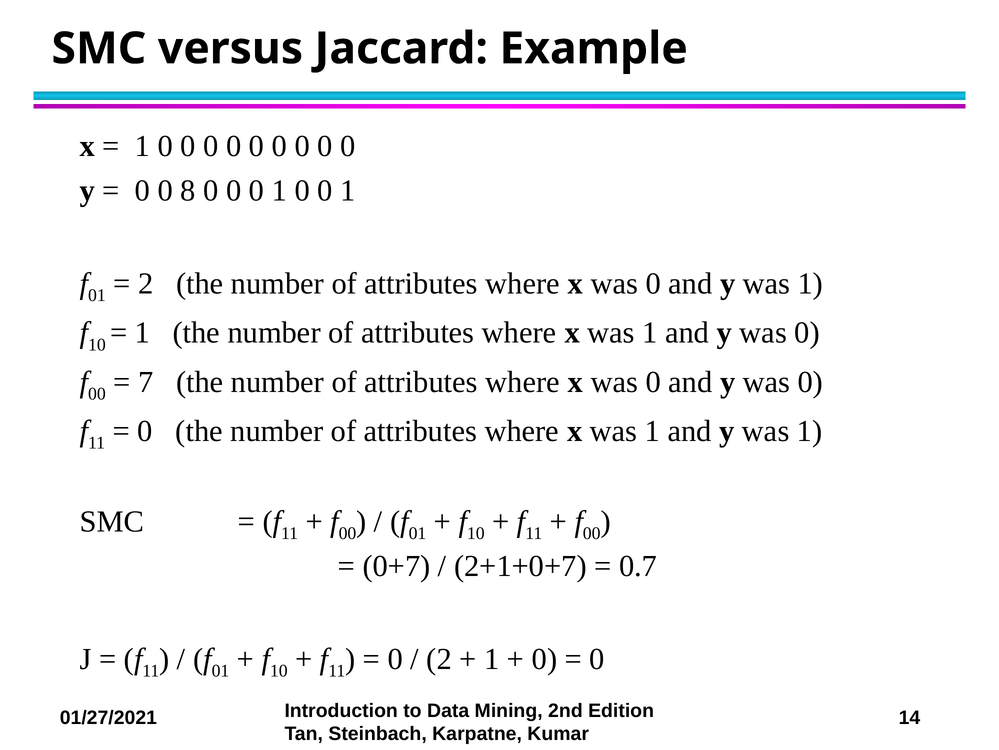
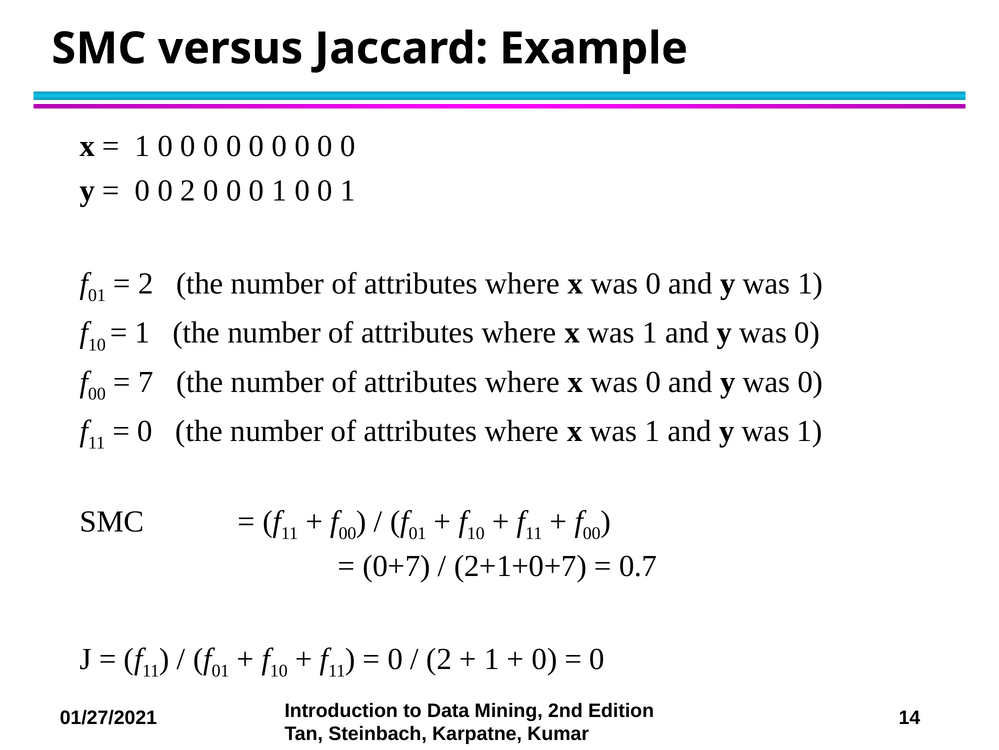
0 8: 8 -> 2
